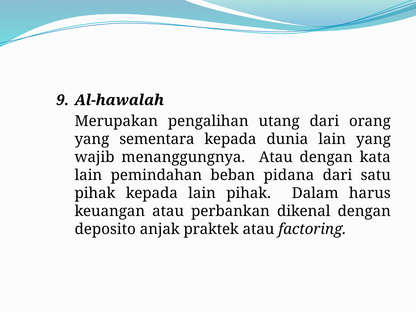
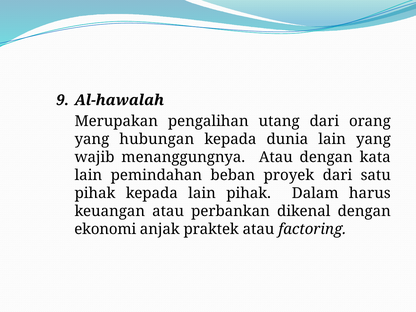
sementara: sementara -> hubungan
pidana: pidana -> proyek
deposito: deposito -> ekonomi
